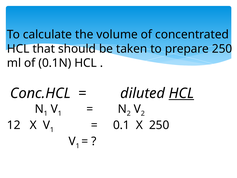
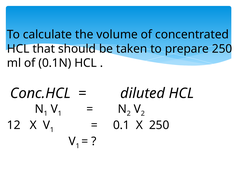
HCL at (181, 93) underline: present -> none
